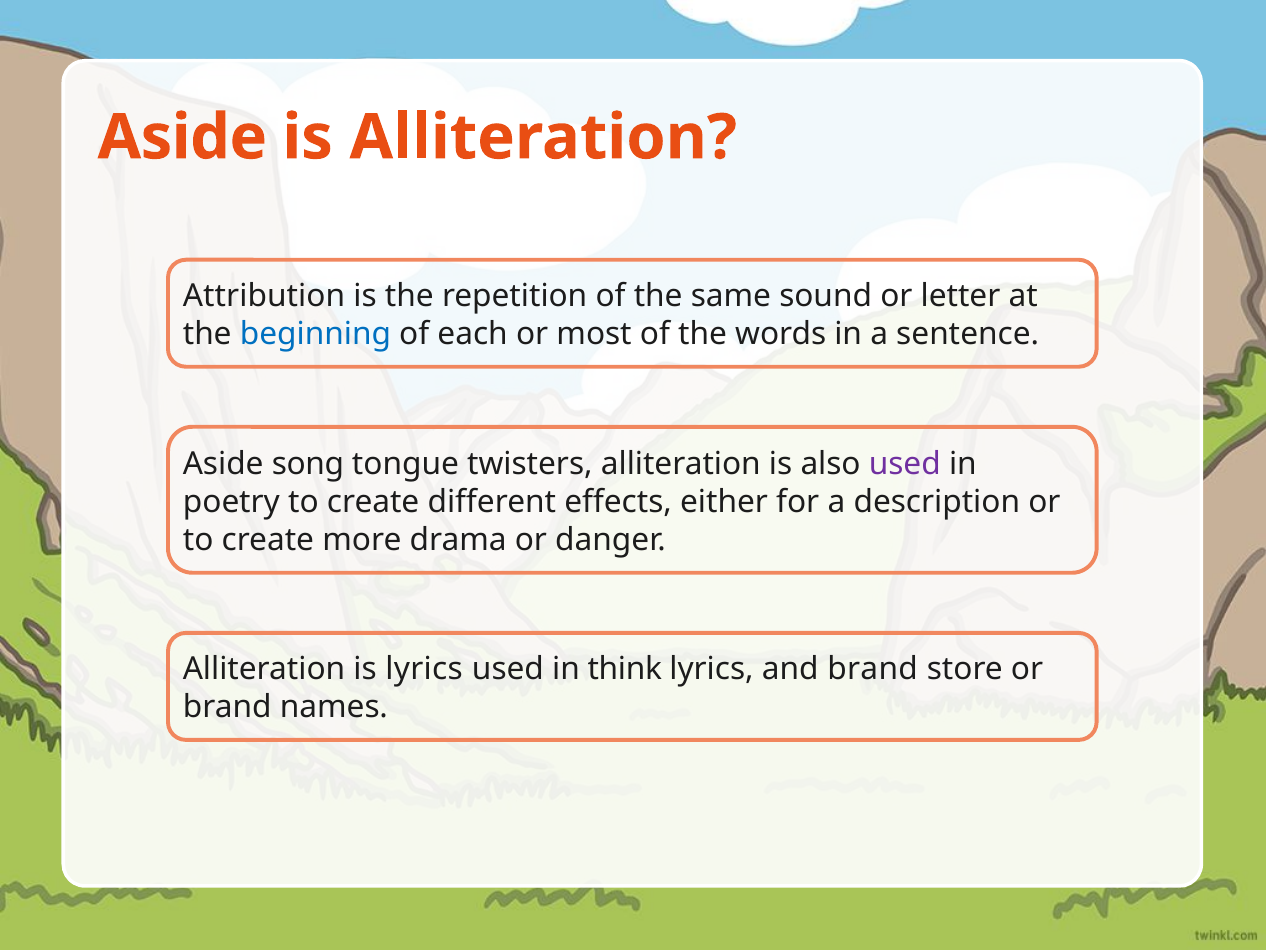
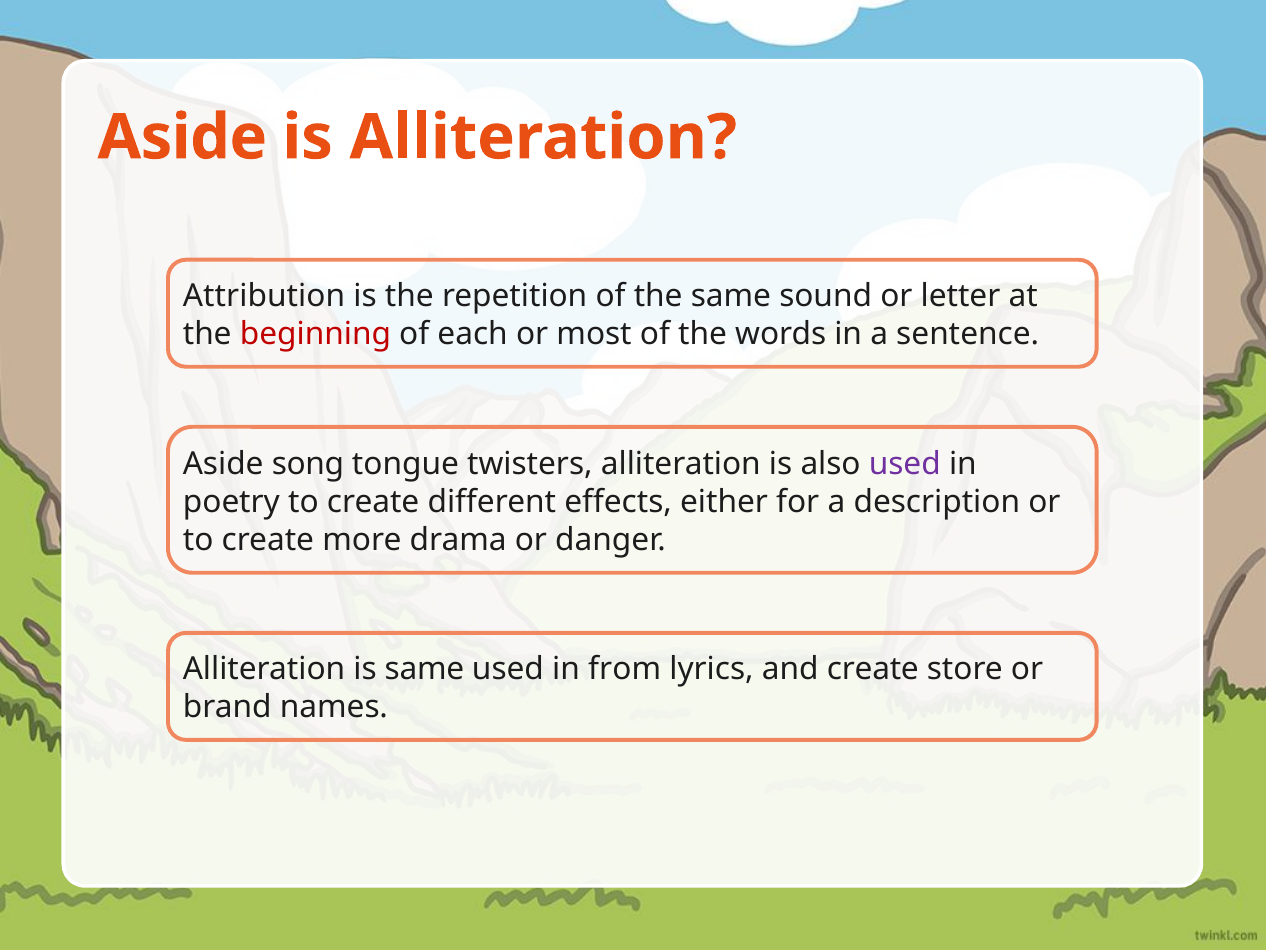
beginning colour: blue -> red
is lyrics: lyrics -> same
think: think -> from
and brand: brand -> create
